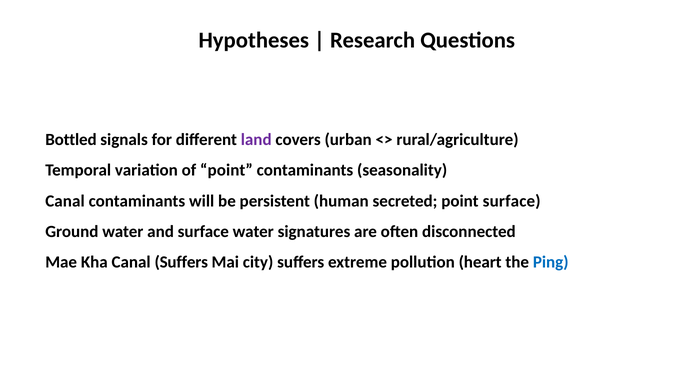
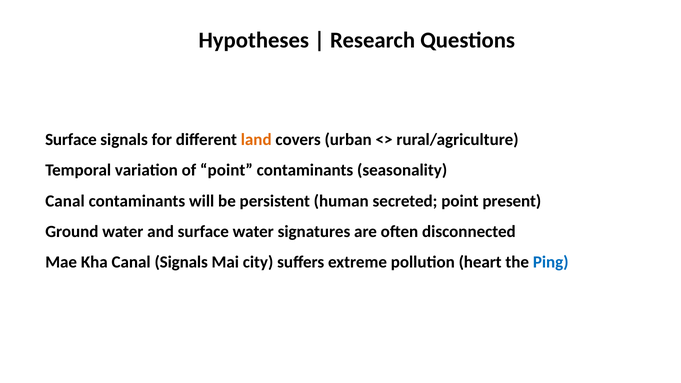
Bottled at (71, 140): Bottled -> Surface
land colour: purple -> orange
point surface: surface -> present
Canal Suffers: Suffers -> Signals
